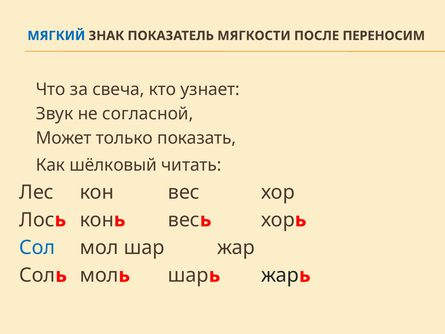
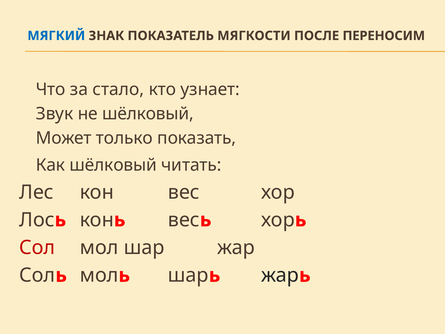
свеча: свеча -> стало
не согласной: согласной -> шёлковый
Сол at (37, 247) colour: blue -> red
